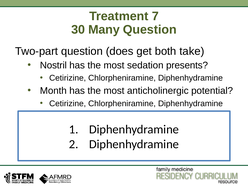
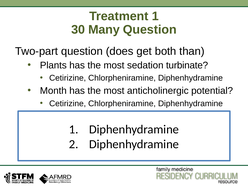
Treatment 7: 7 -> 1
take: take -> than
Nostril: Nostril -> Plants
presents: presents -> turbinate
